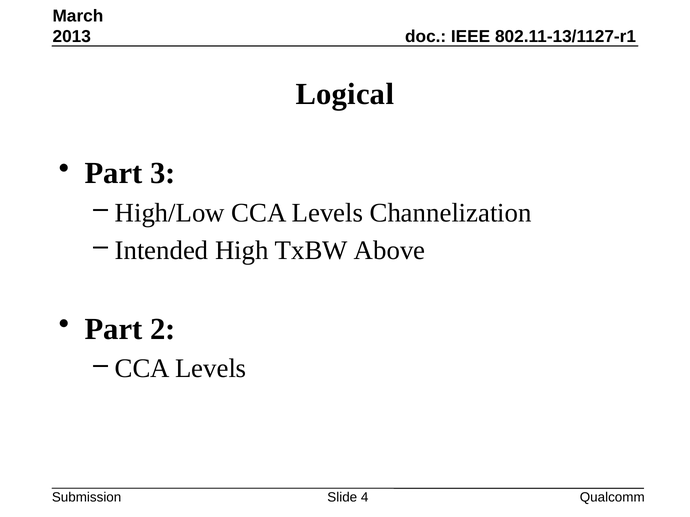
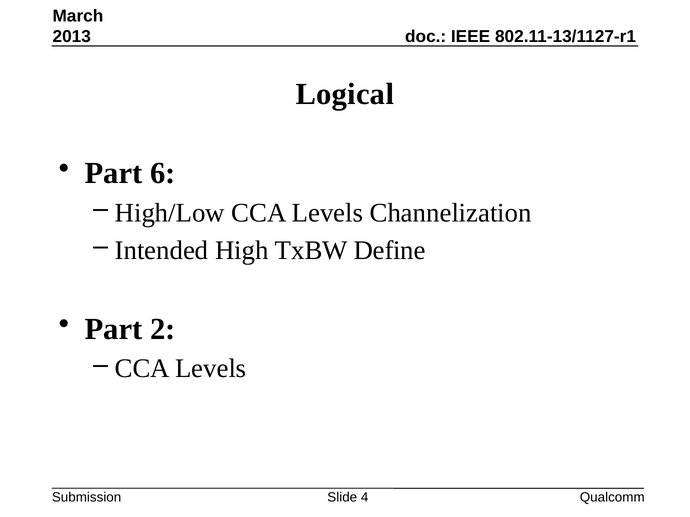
3: 3 -> 6
Above: Above -> Define
